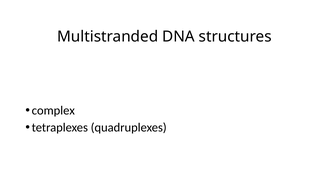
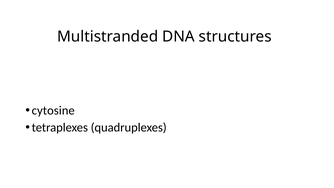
complex: complex -> cytosine
